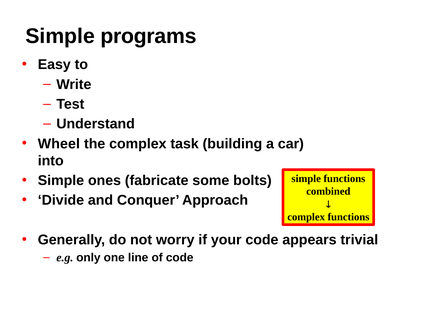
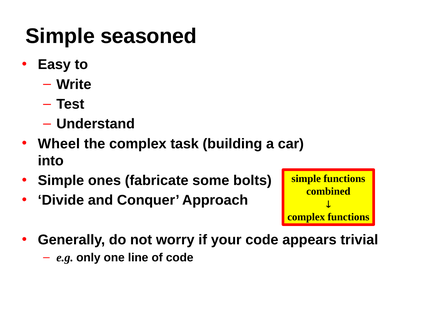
programs: programs -> seasoned
